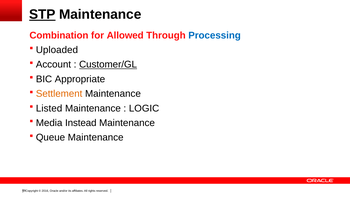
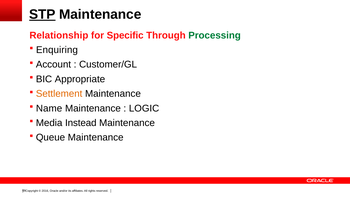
Combination: Combination -> Relationship
Allowed: Allowed -> Specific
Processing colour: blue -> green
Uploaded: Uploaded -> Enquiring
Customer/GL underline: present -> none
Listed: Listed -> Name
